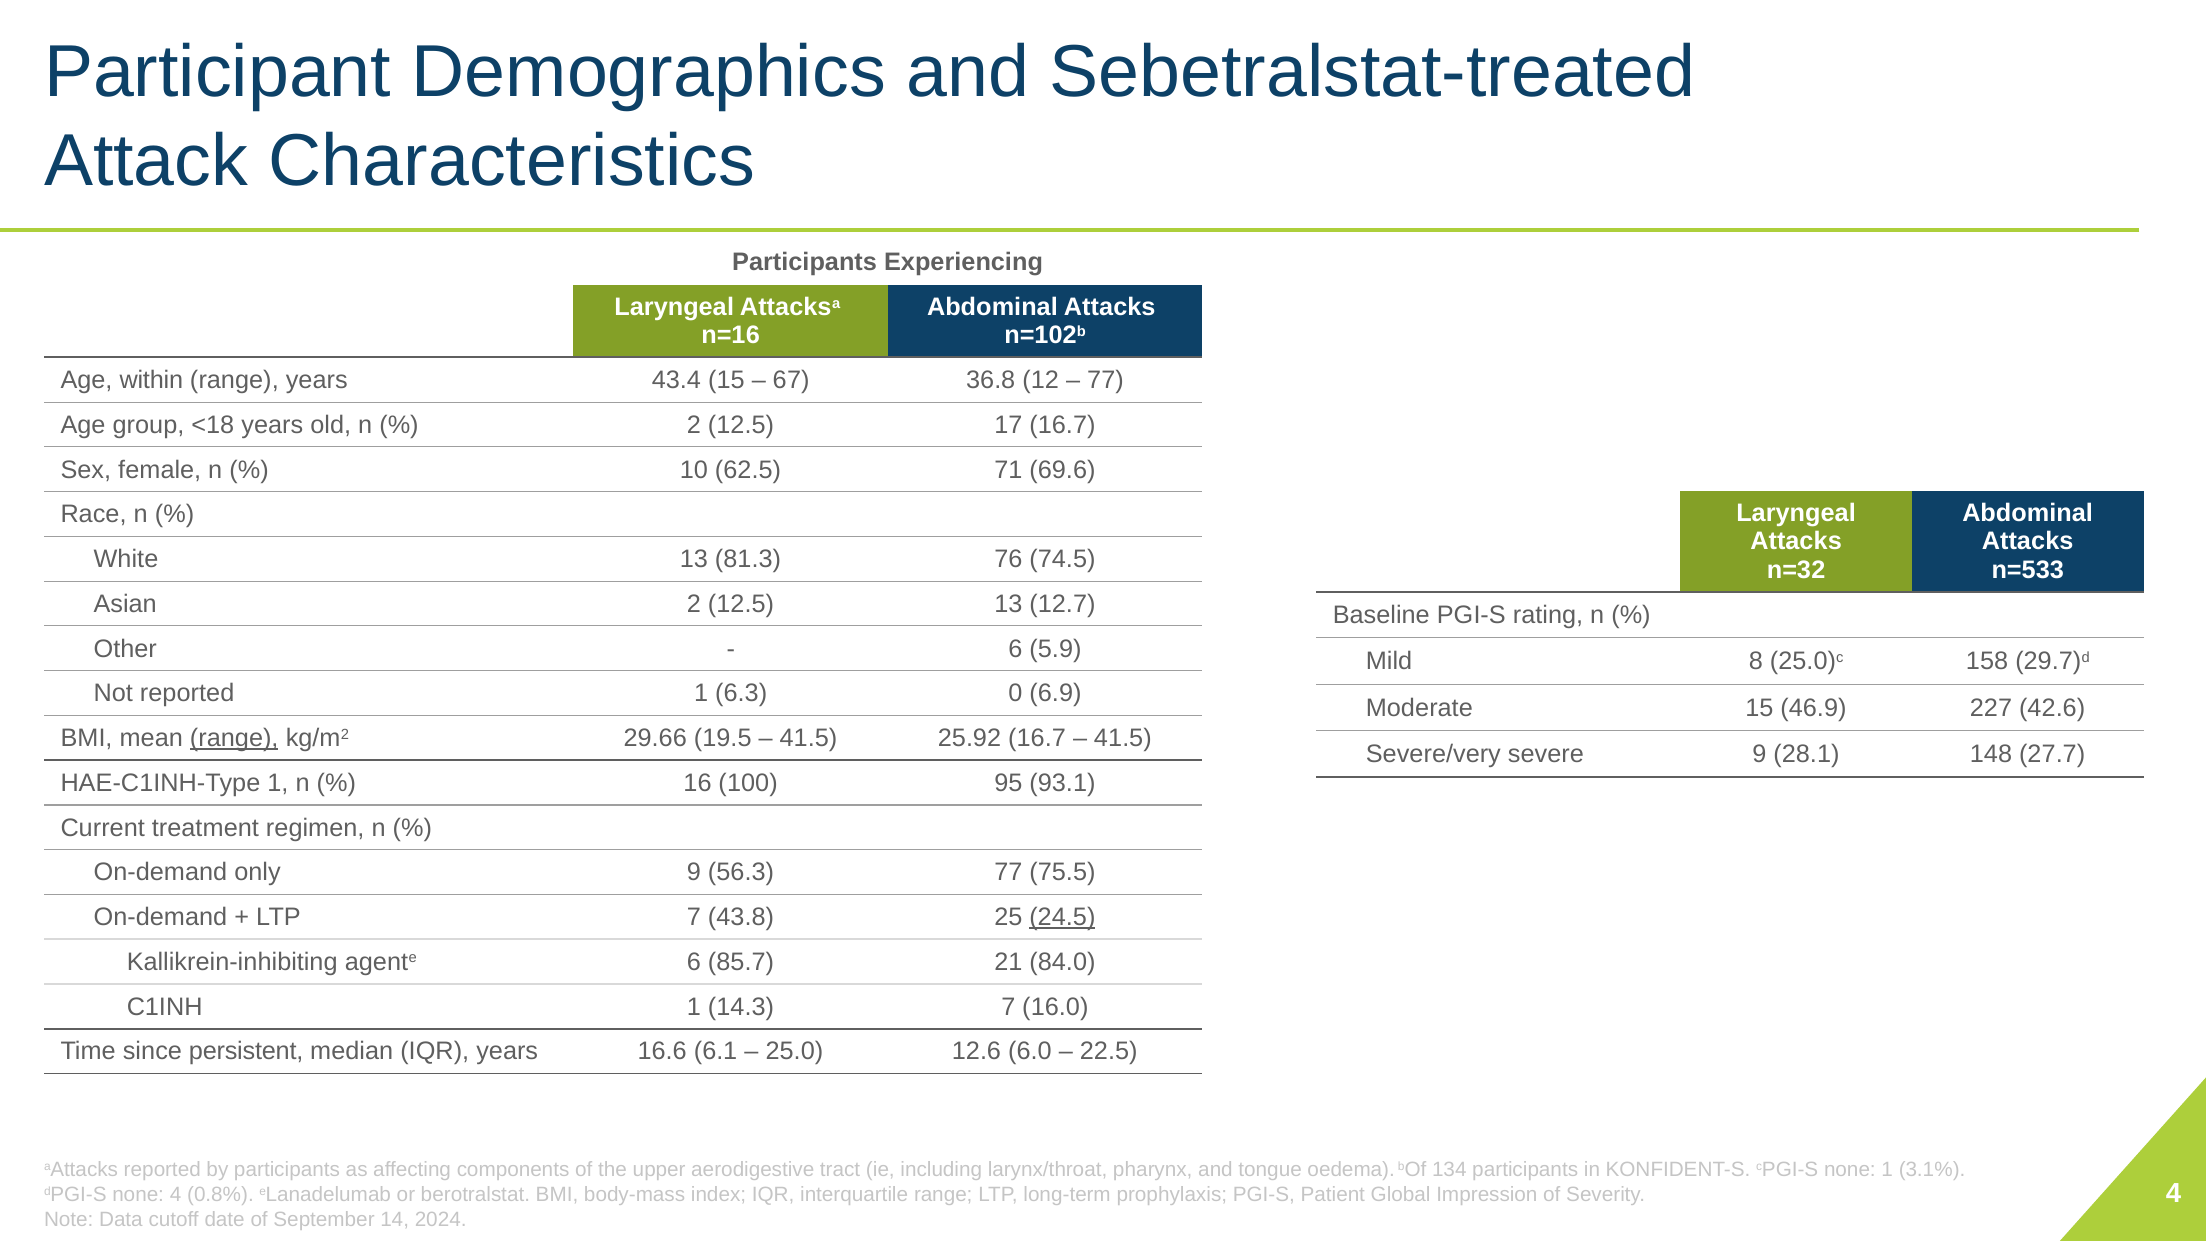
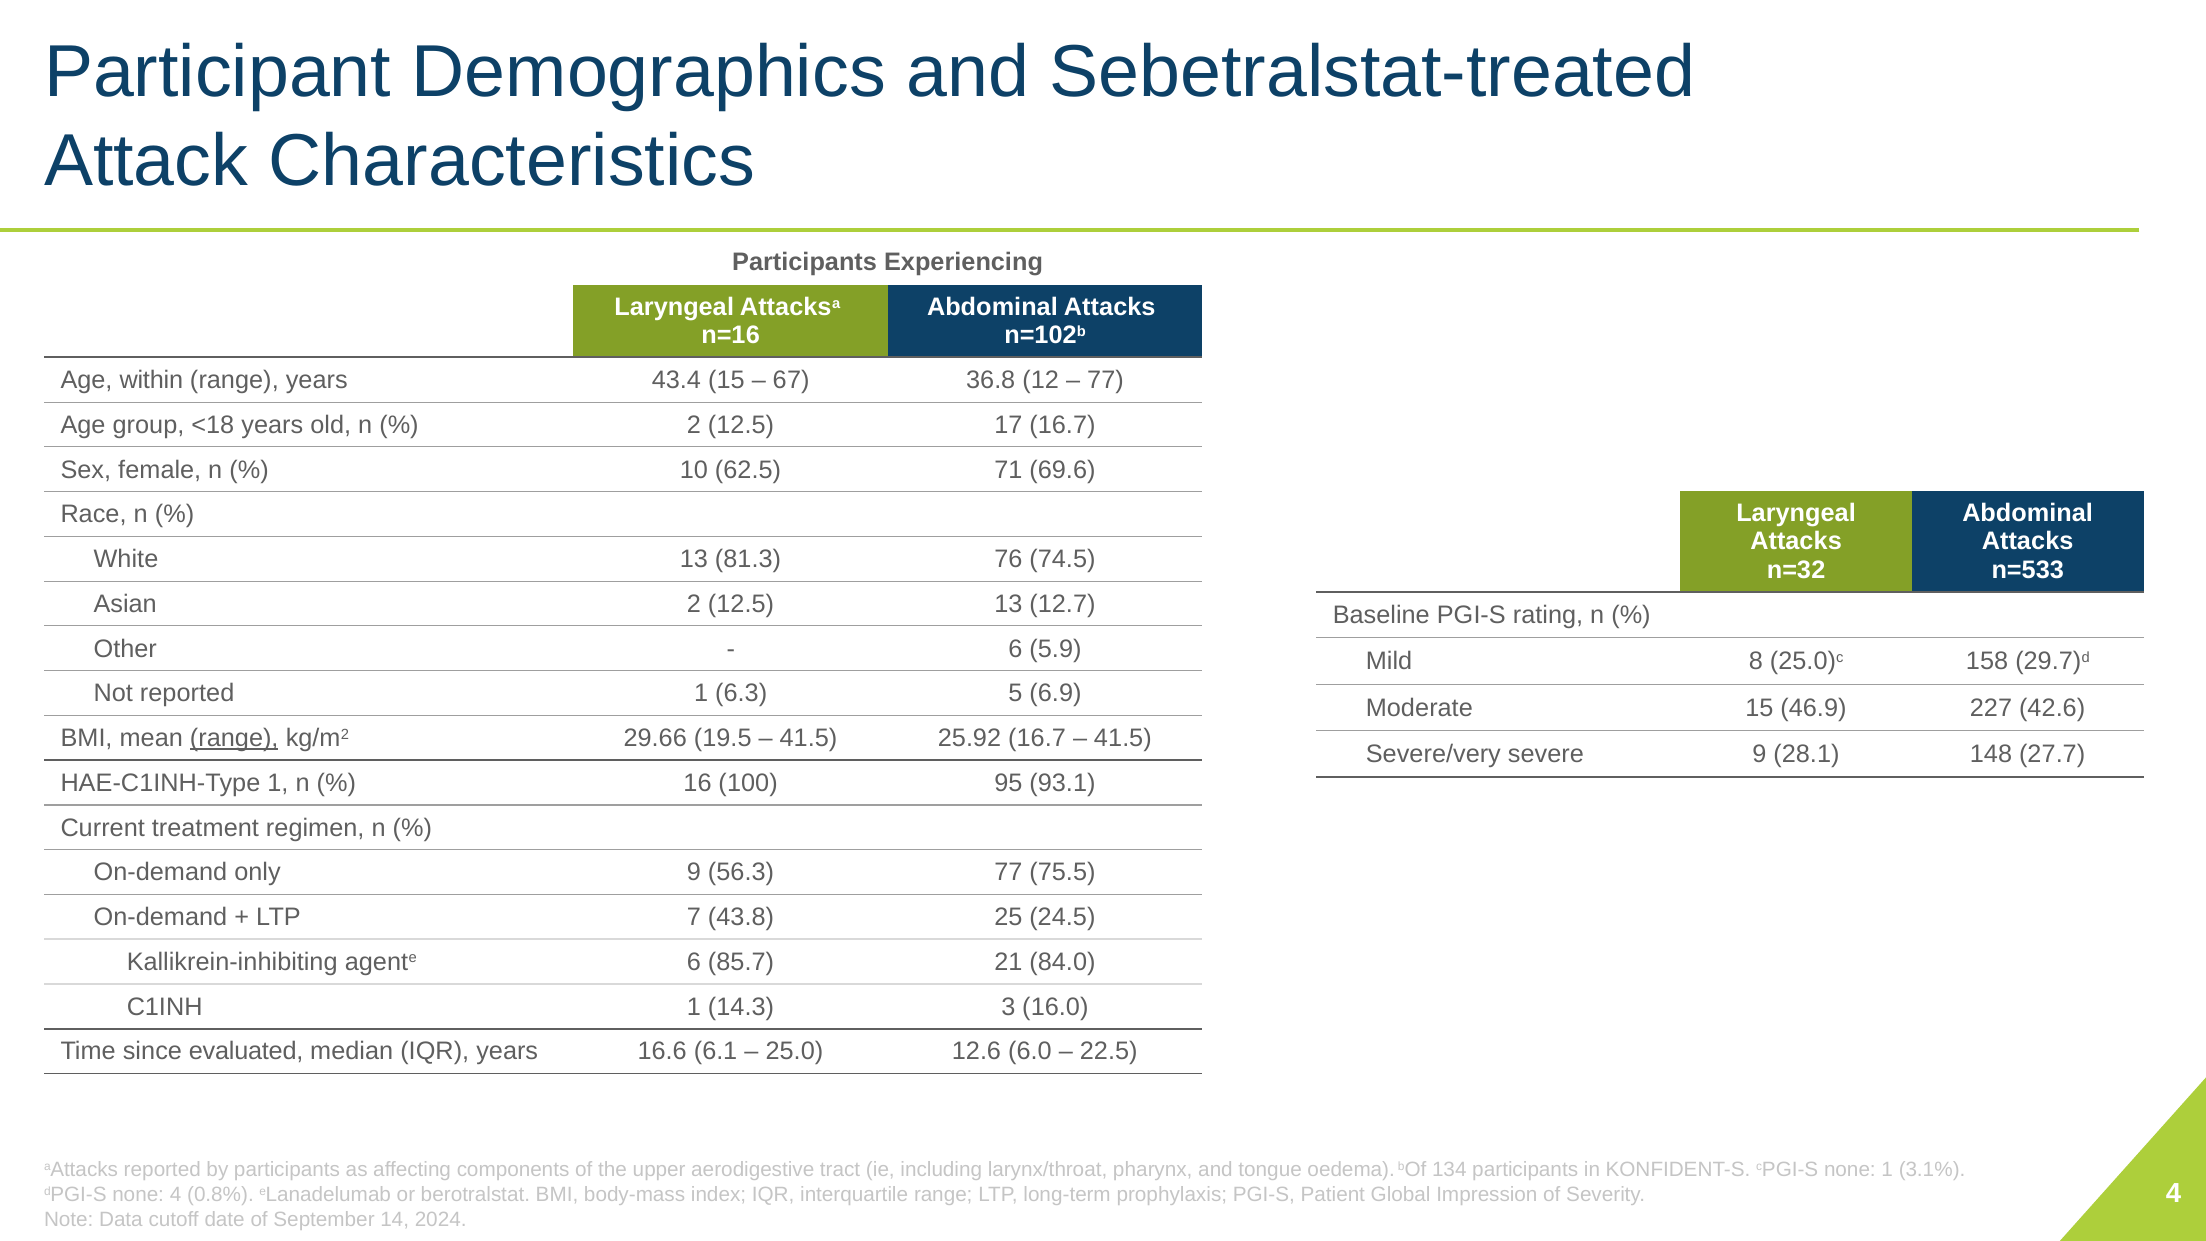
0: 0 -> 5
24.5 underline: present -> none
14.3 7: 7 -> 3
persistent: persistent -> evaluated
